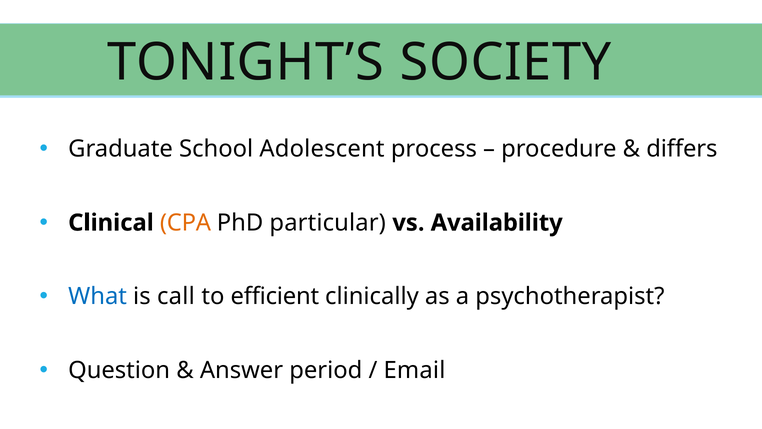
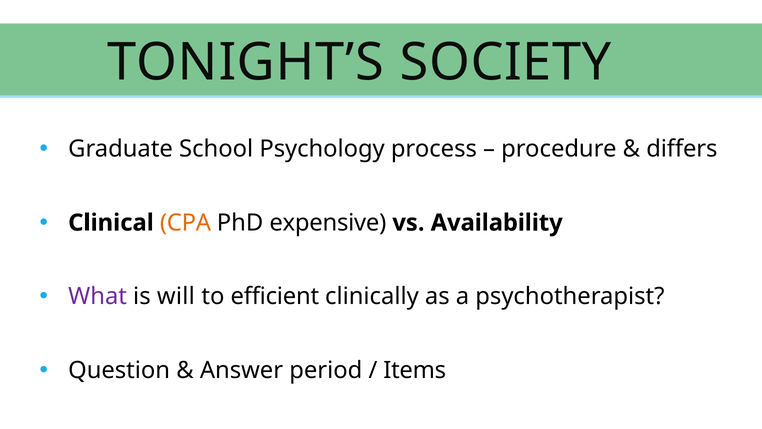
Adolescent: Adolescent -> Psychology
particular: particular -> expensive
What colour: blue -> purple
call: call -> will
Email: Email -> Items
